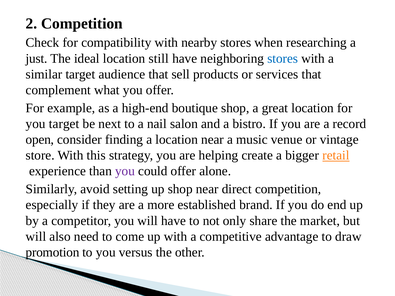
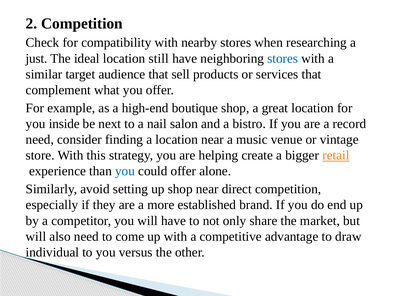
you target: target -> inside
open at (40, 140): open -> need
you at (125, 171) colour: purple -> blue
promotion: promotion -> individual
